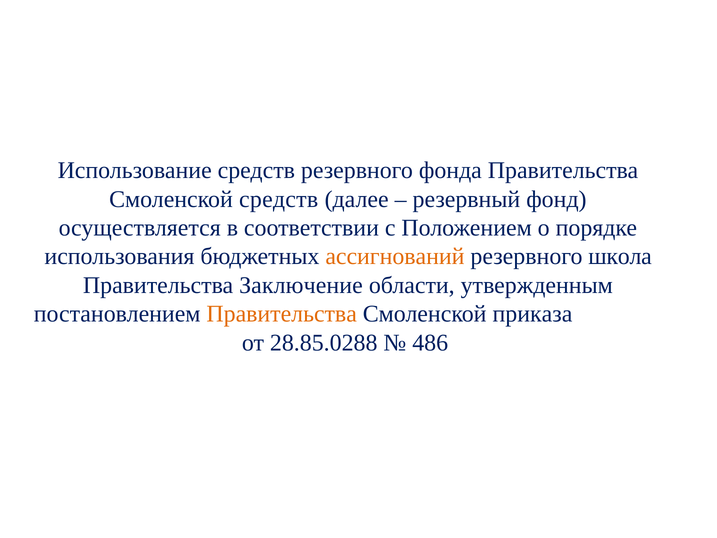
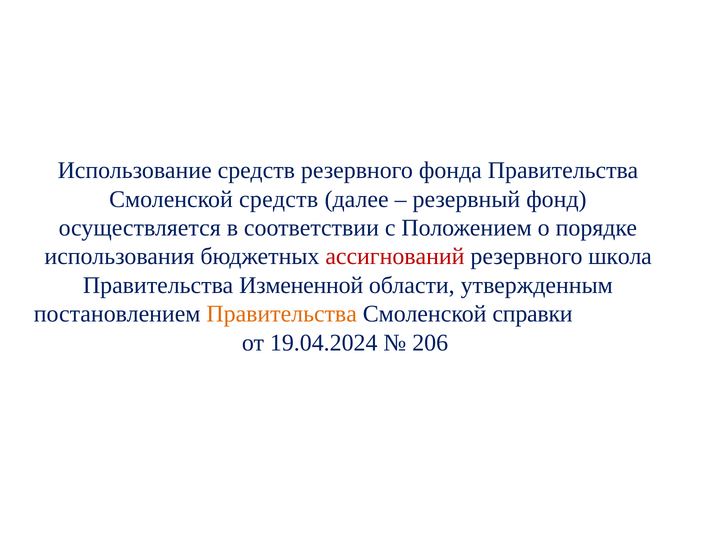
ассигнований colour: orange -> red
Заключение: Заключение -> Измененной
приказа: приказа -> справки
28.85.0288: 28.85.0288 -> 19.04.2024
486: 486 -> 206
